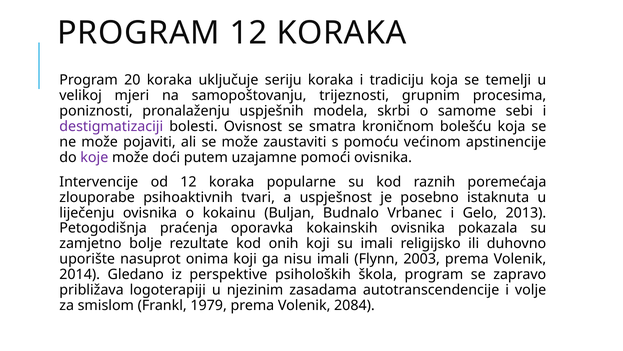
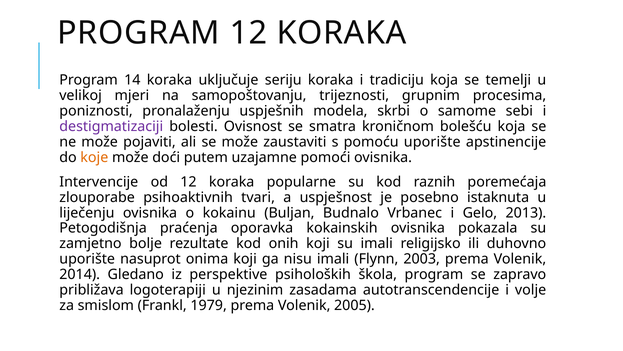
20: 20 -> 14
pomoću većinom: većinom -> uporište
koje colour: purple -> orange
2084: 2084 -> 2005
